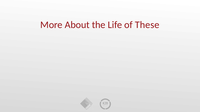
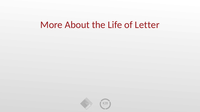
These: These -> Letter
